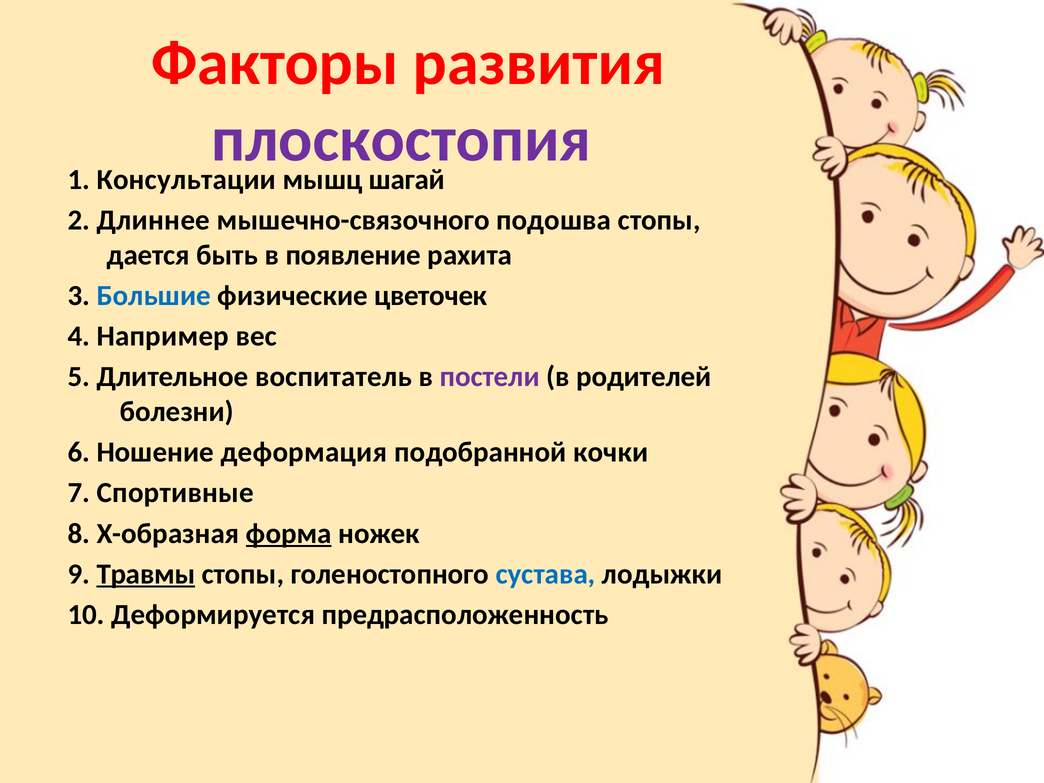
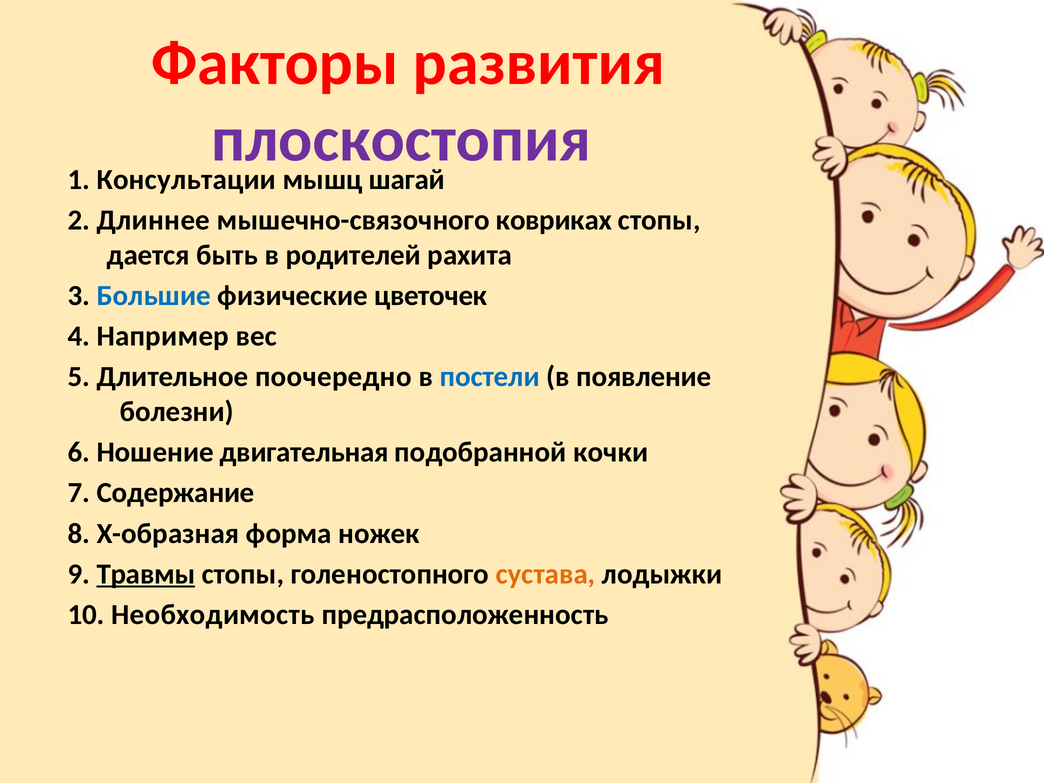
подошва: подошва -> ковриках
появление: появление -> родителей
воспитатель: воспитатель -> поочередно
постели colour: purple -> blue
родителей: родителей -> появление
деформация: деформация -> двигательная
Спортивные: Спортивные -> Содержание
форма underline: present -> none
сустава colour: blue -> orange
Деформируется: Деформируется -> Необходимость
